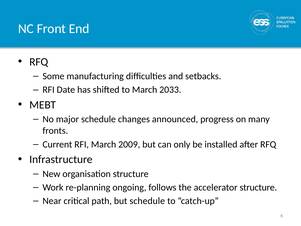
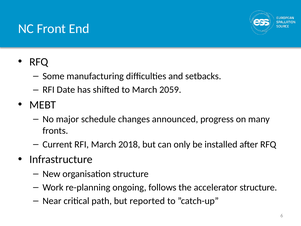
2033: 2033 -> 2059
2009: 2009 -> 2018
but schedule: schedule -> reported
